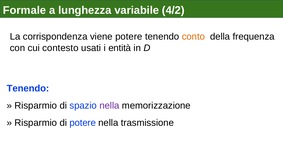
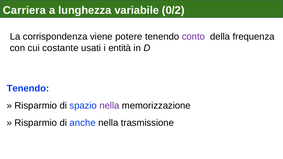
Formale: Formale -> Carriera
4/2: 4/2 -> 0/2
conto colour: orange -> purple
contesto: contesto -> costante
di potere: potere -> anche
